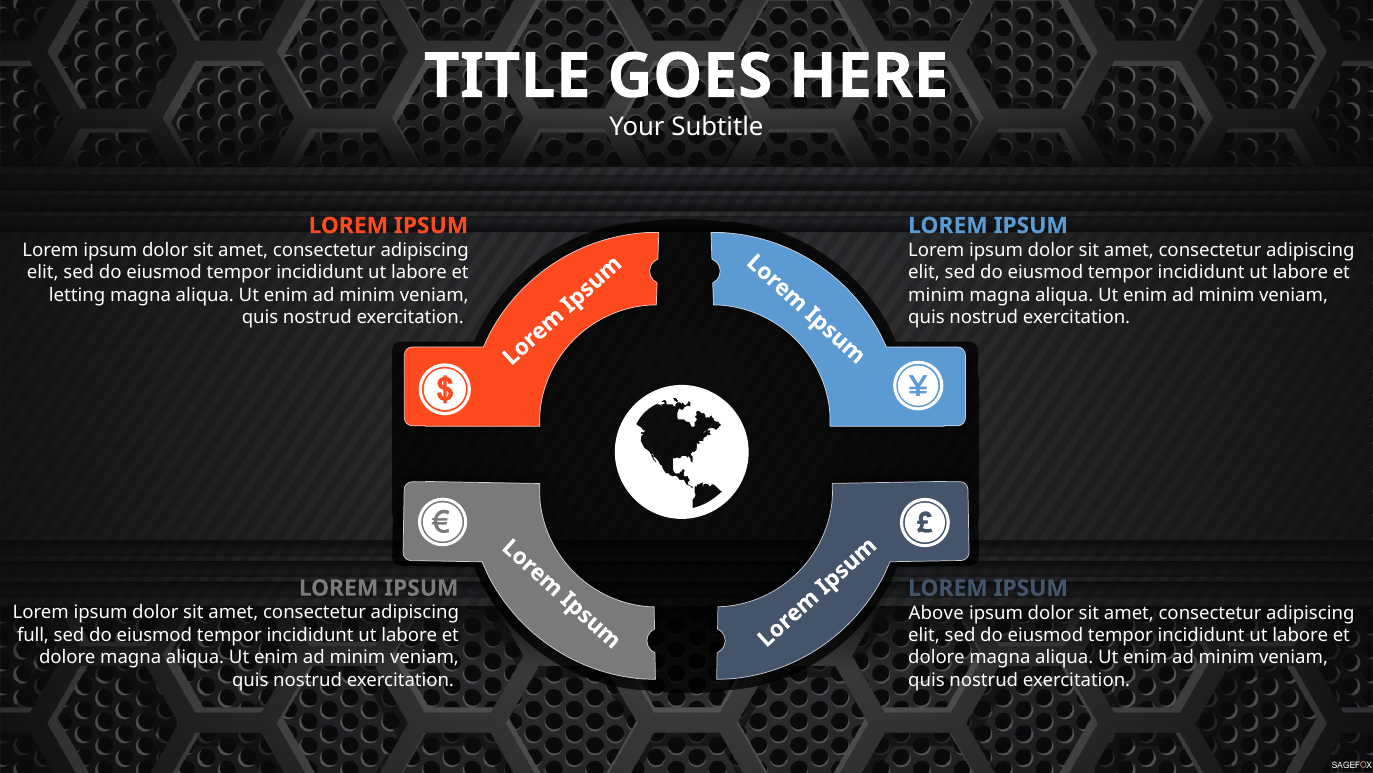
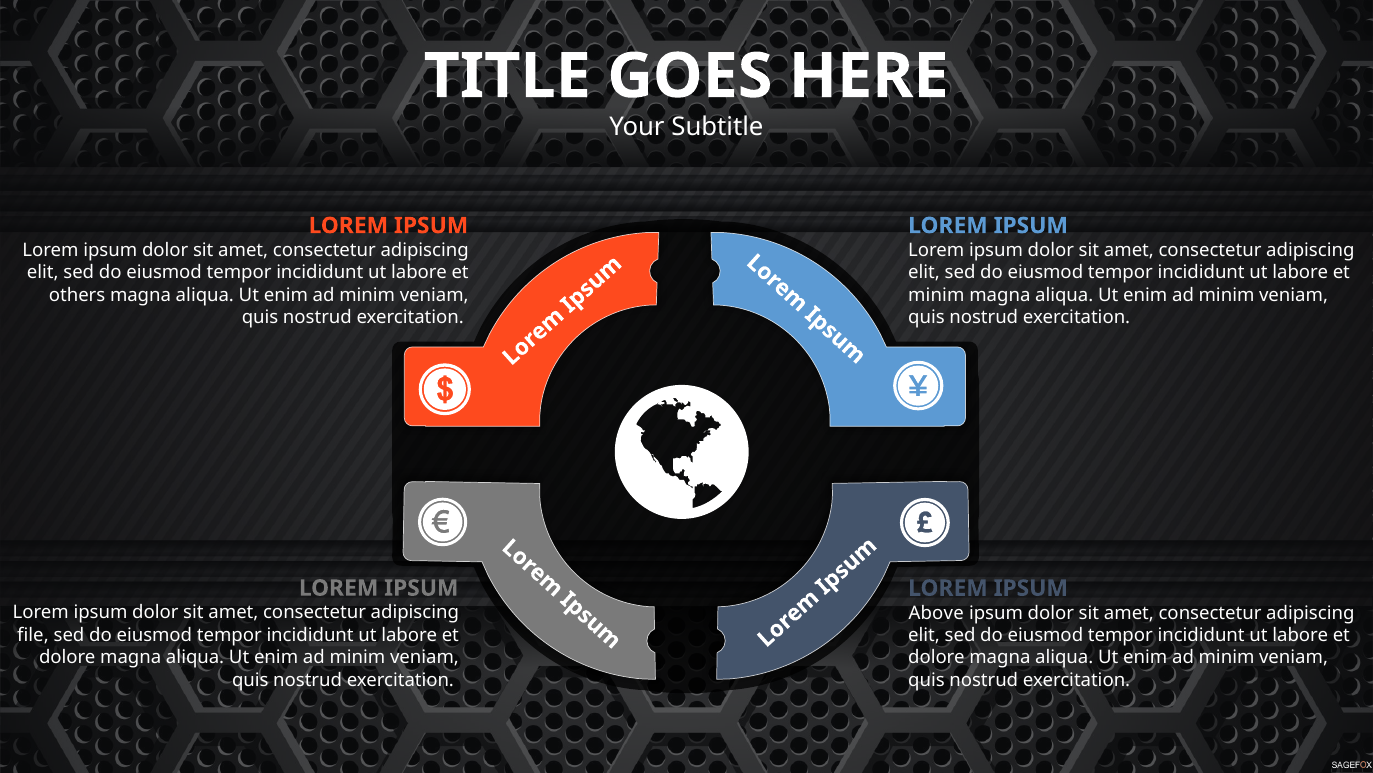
letting: letting -> others
full: full -> file
